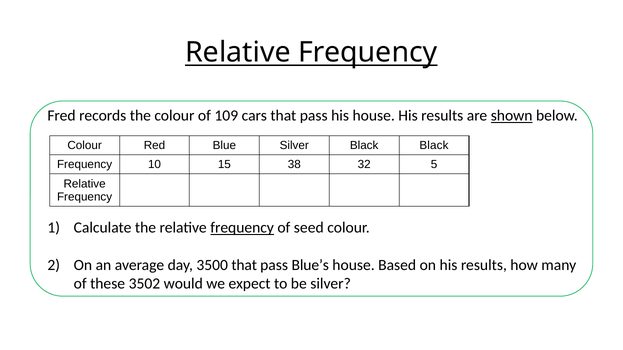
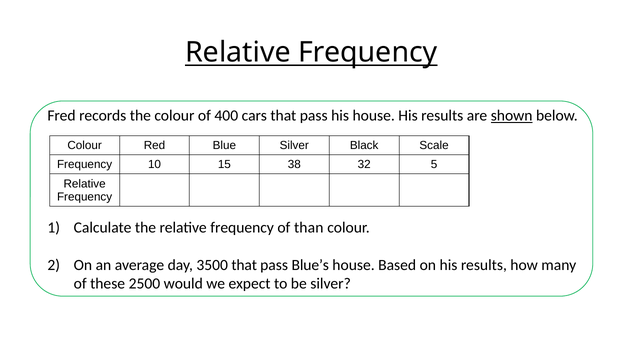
109: 109 -> 400
Black Black: Black -> Scale
frequency at (242, 228) underline: present -> none
seed: seed -> than
3502: 3502 -> 2500
